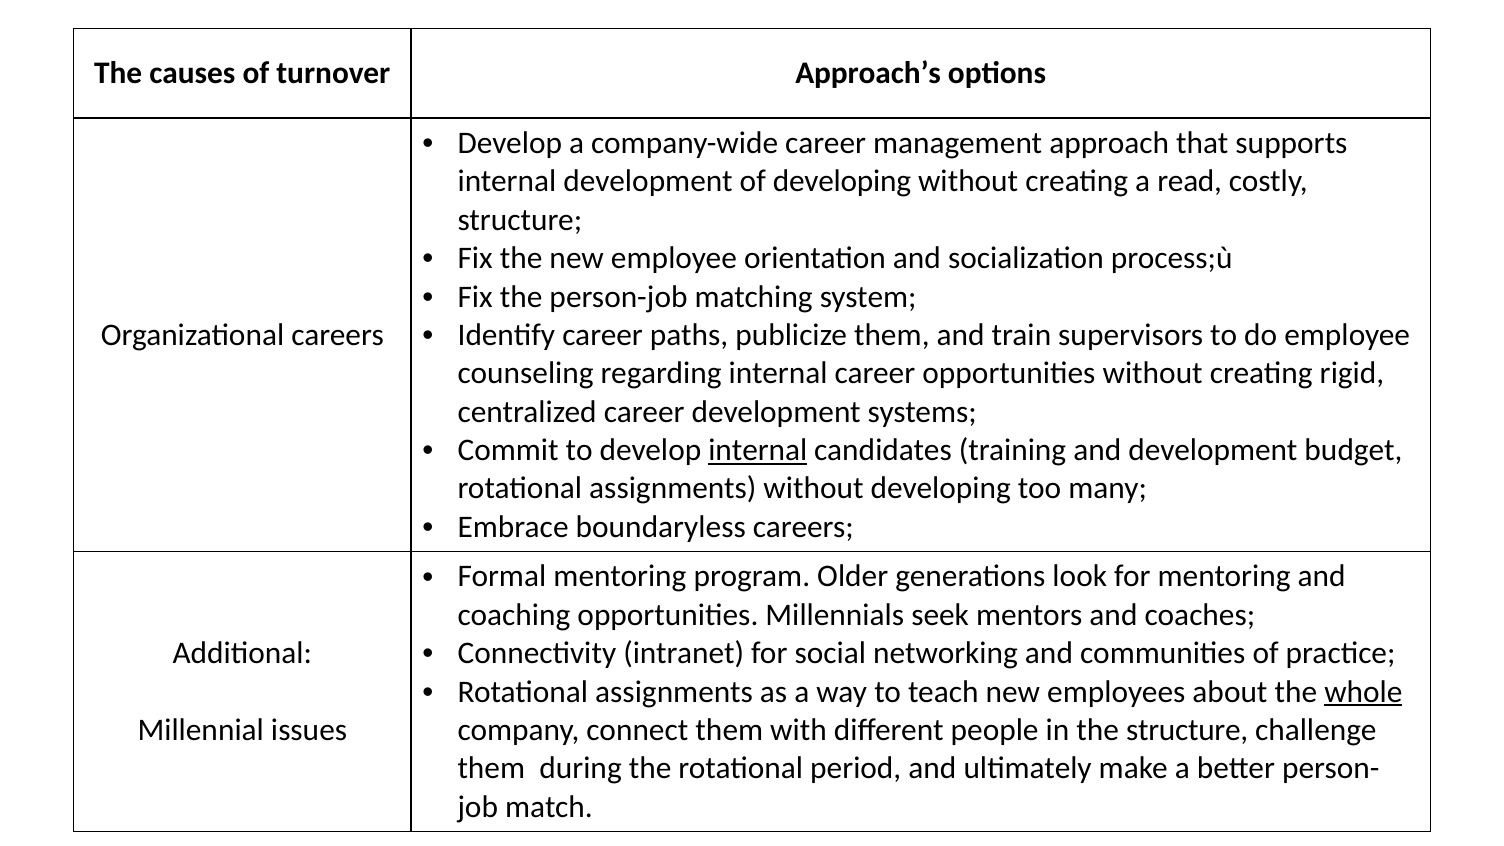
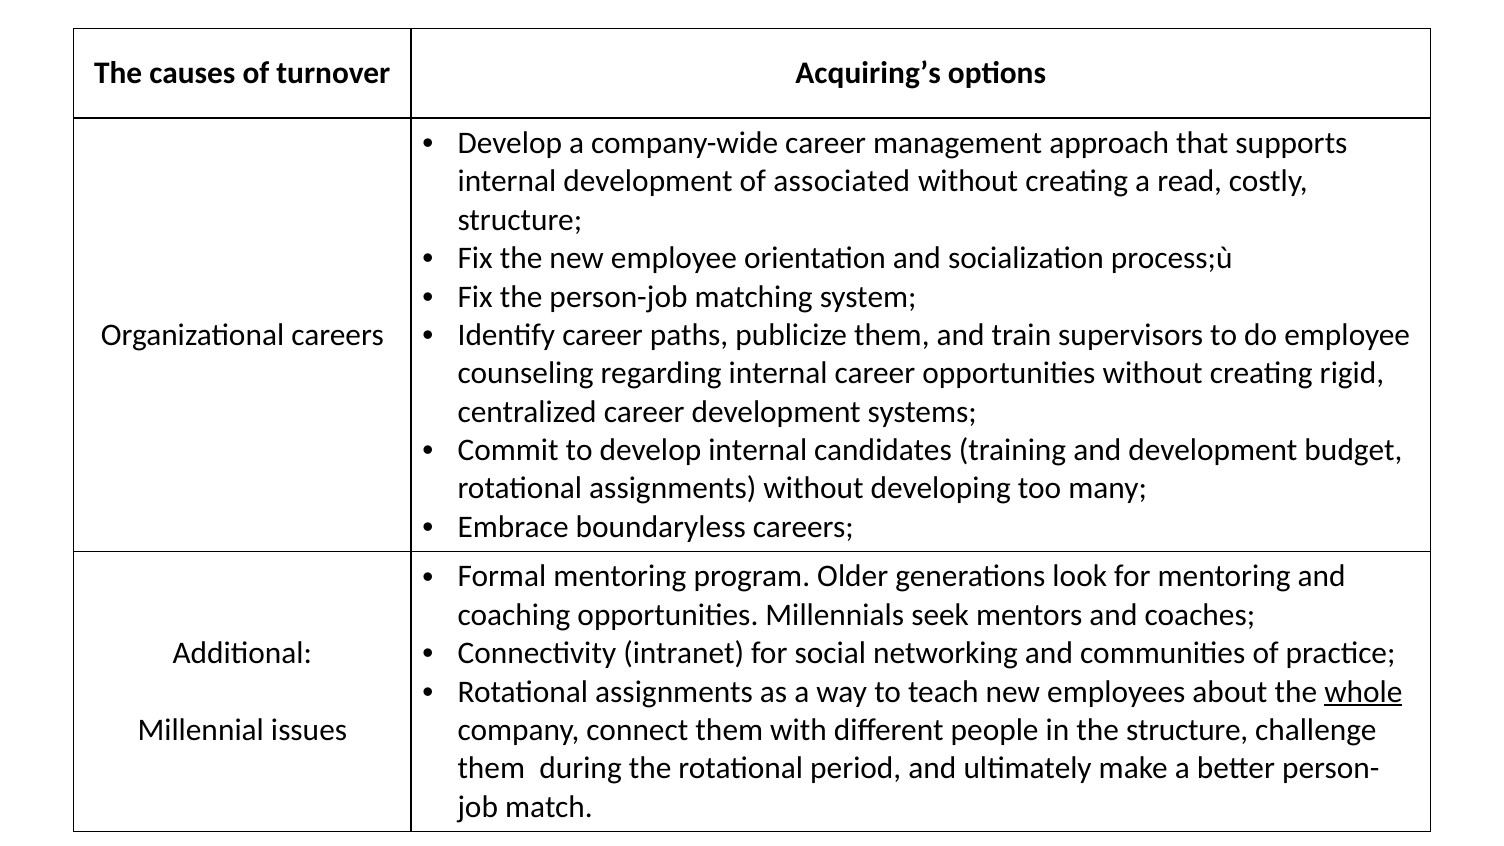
Approach’s: Approach’s -> Acquiring’s
of developing: developing -> associated
internal at (758, 450) underline: present -> none
